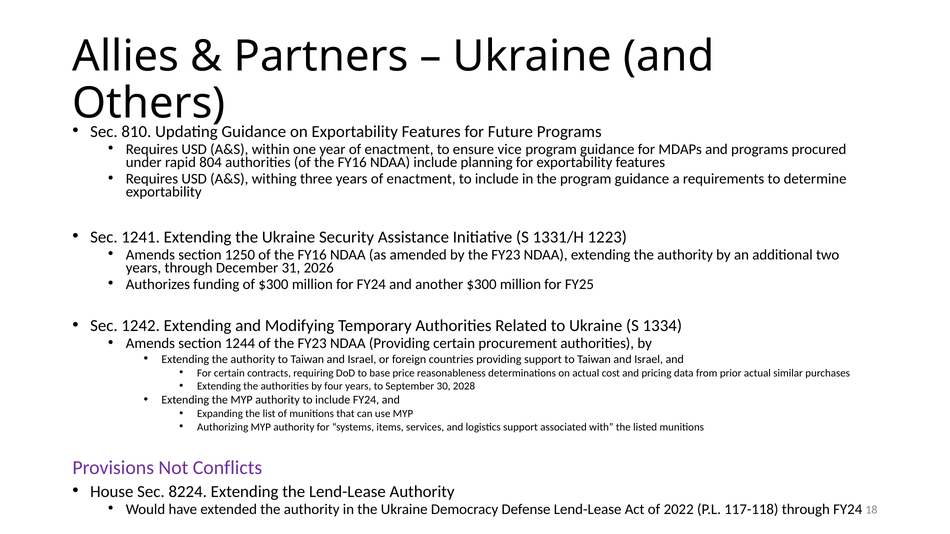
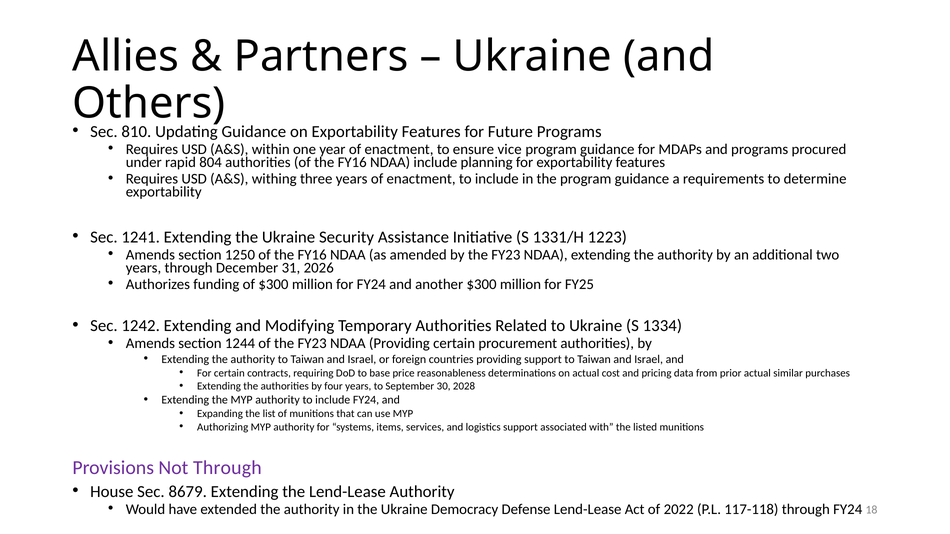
Not Conflicts: Conflicts -> Through
8224: 8224 -> 8679
